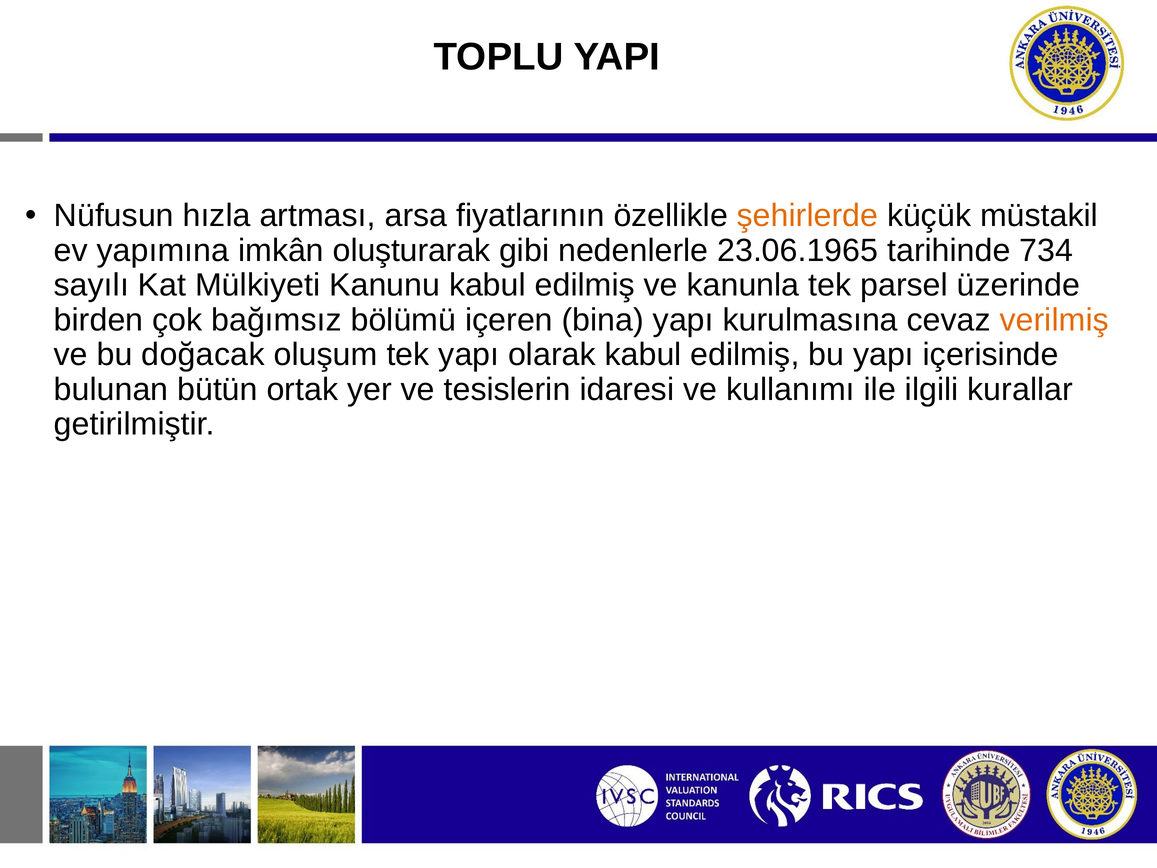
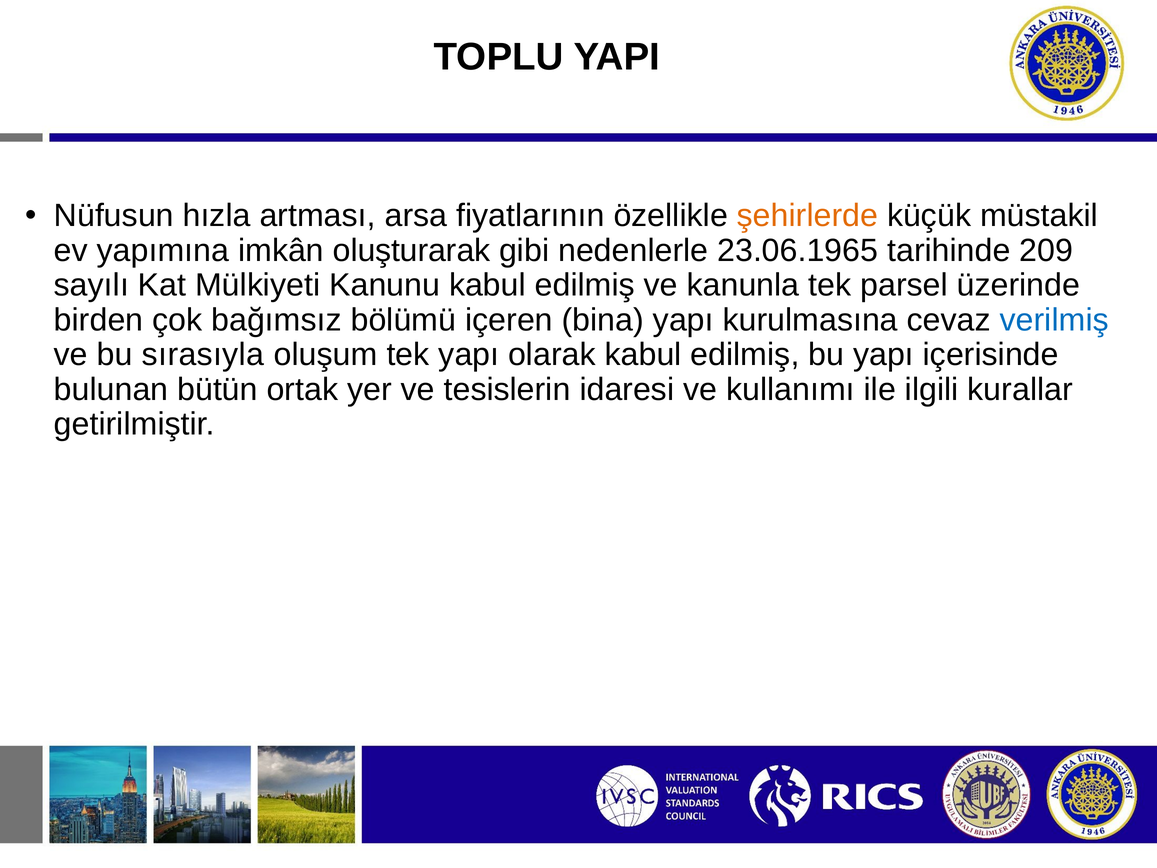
734: 734 -> 209
verilmiş colour: orange -> blue
doğacak: doğacak -> sırasıyla
